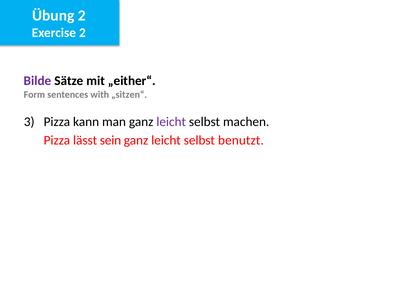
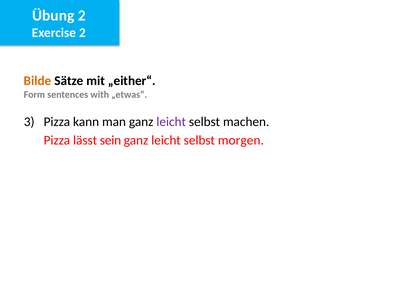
Bilde colour: purple -> orange
„sitzen“: „sitzen“ -> „etwas“
benutzt: benutzt -> morgen
